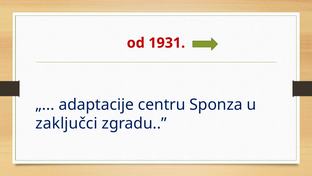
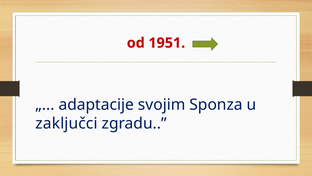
1931: 1931 -> 1951
centru: centru -> svojim
